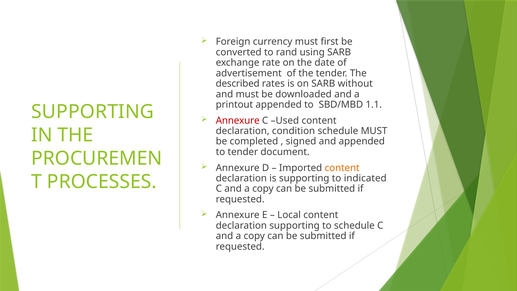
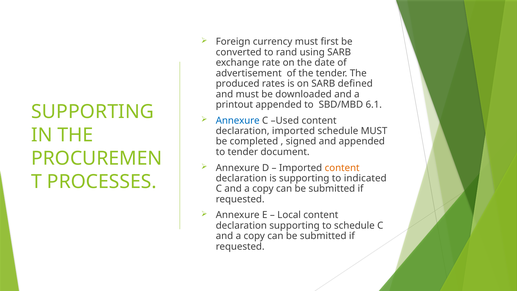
described: described -> produced
without: without -> defined
1.1: 1.1 -> 6.1
Annexure at (238, 120) colour: red -> blue
declaration condition: condition -> imported
